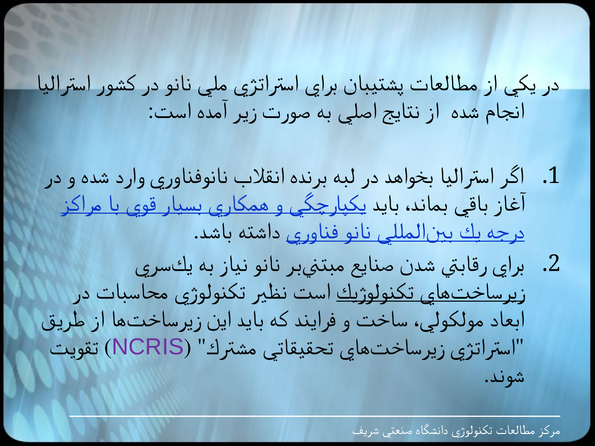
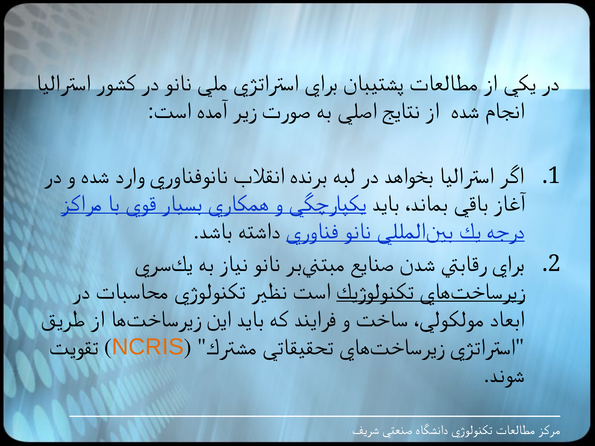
NCRIS colour: purple -> orange
